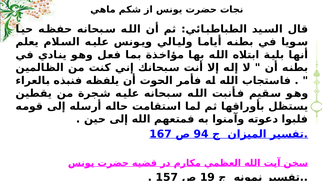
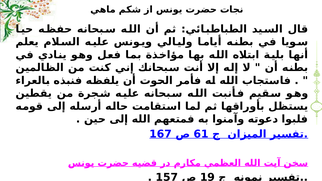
94: 94 -> 61
